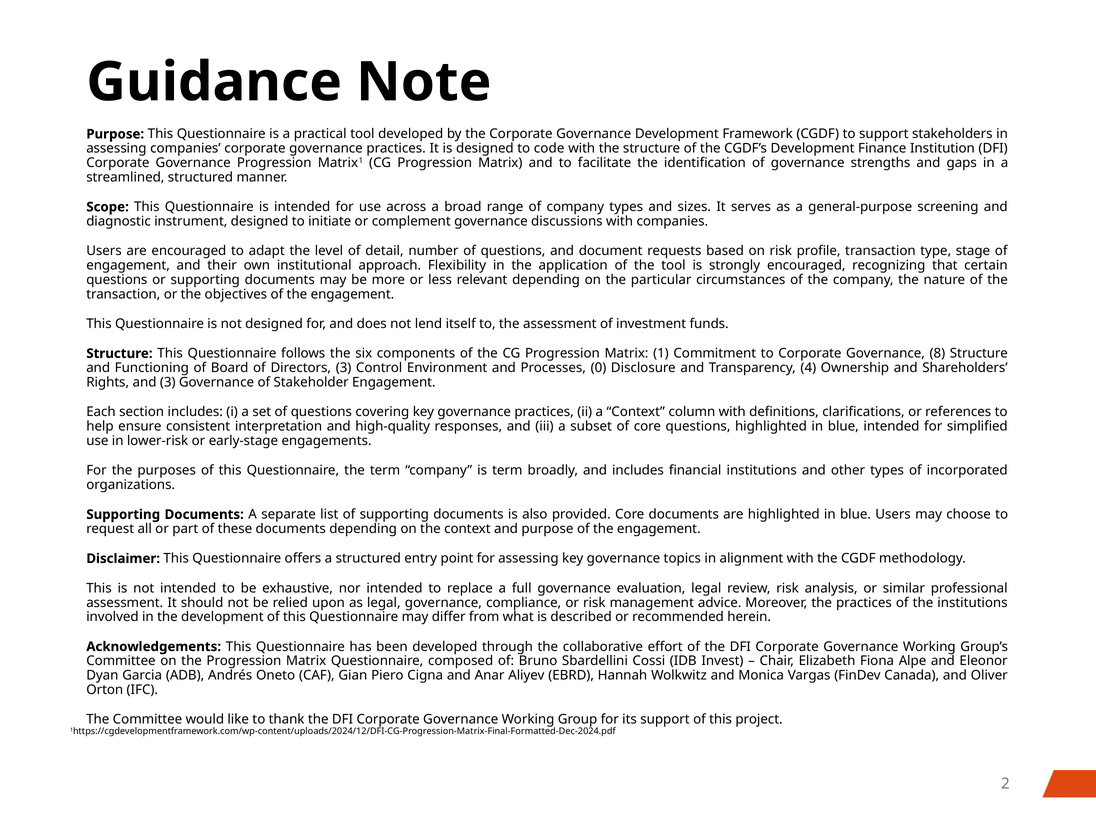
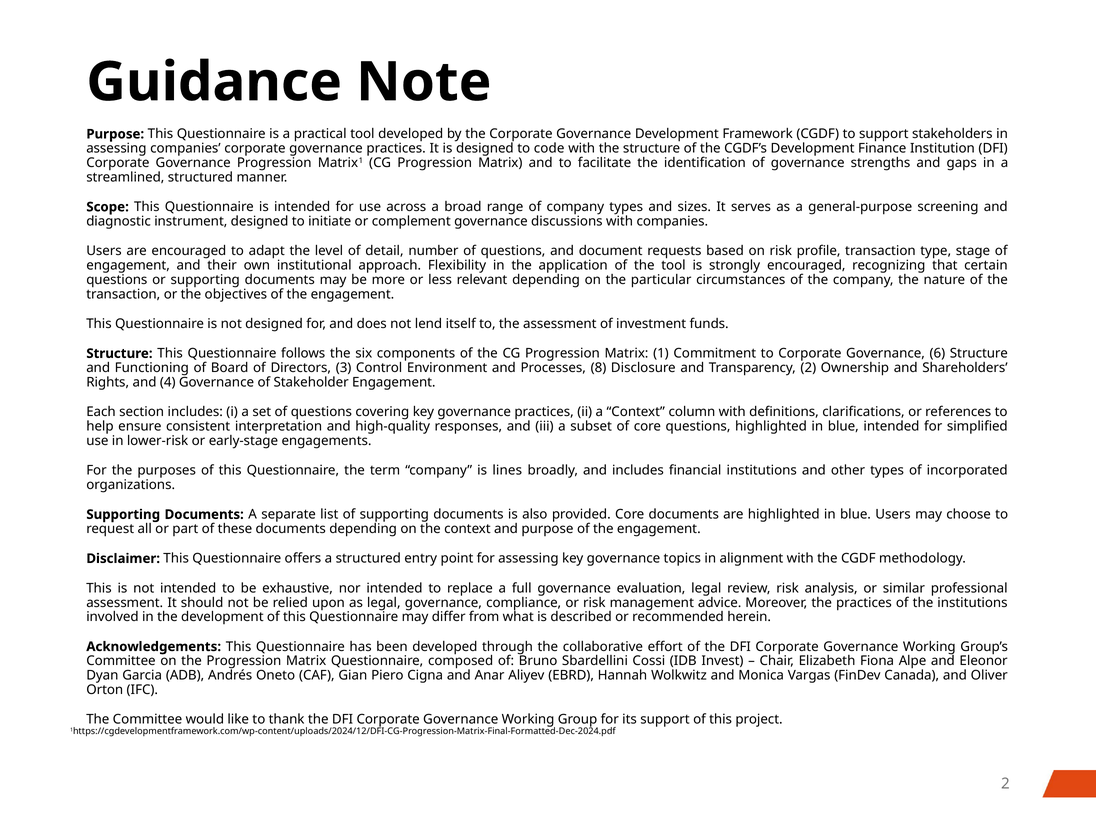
8: 8 -> 6
0: 0 -> 8
Transparency 4: 4 -> 2
and 3: 3 -> 4
is term: term -> lines
